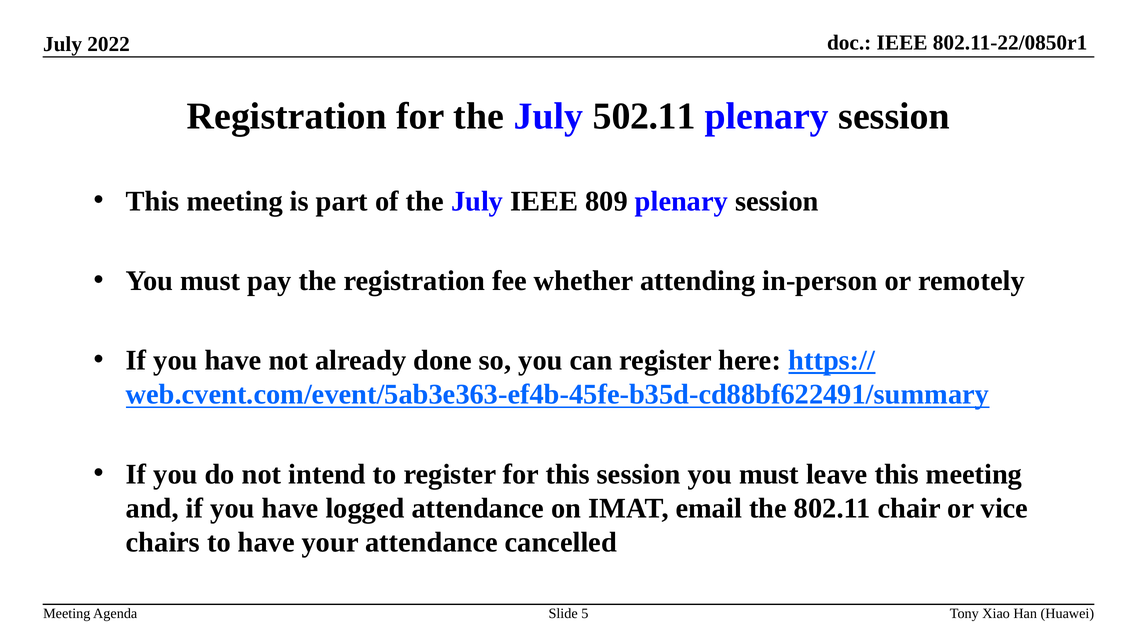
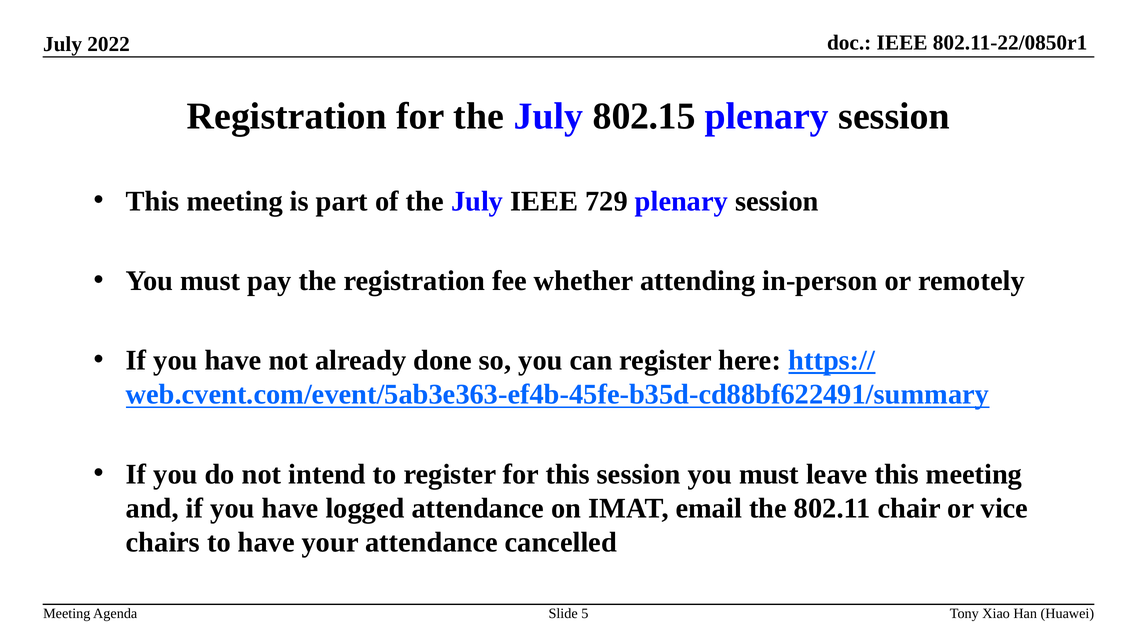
502.11: 502.11 -> 802.15
809: 809 -> 729
